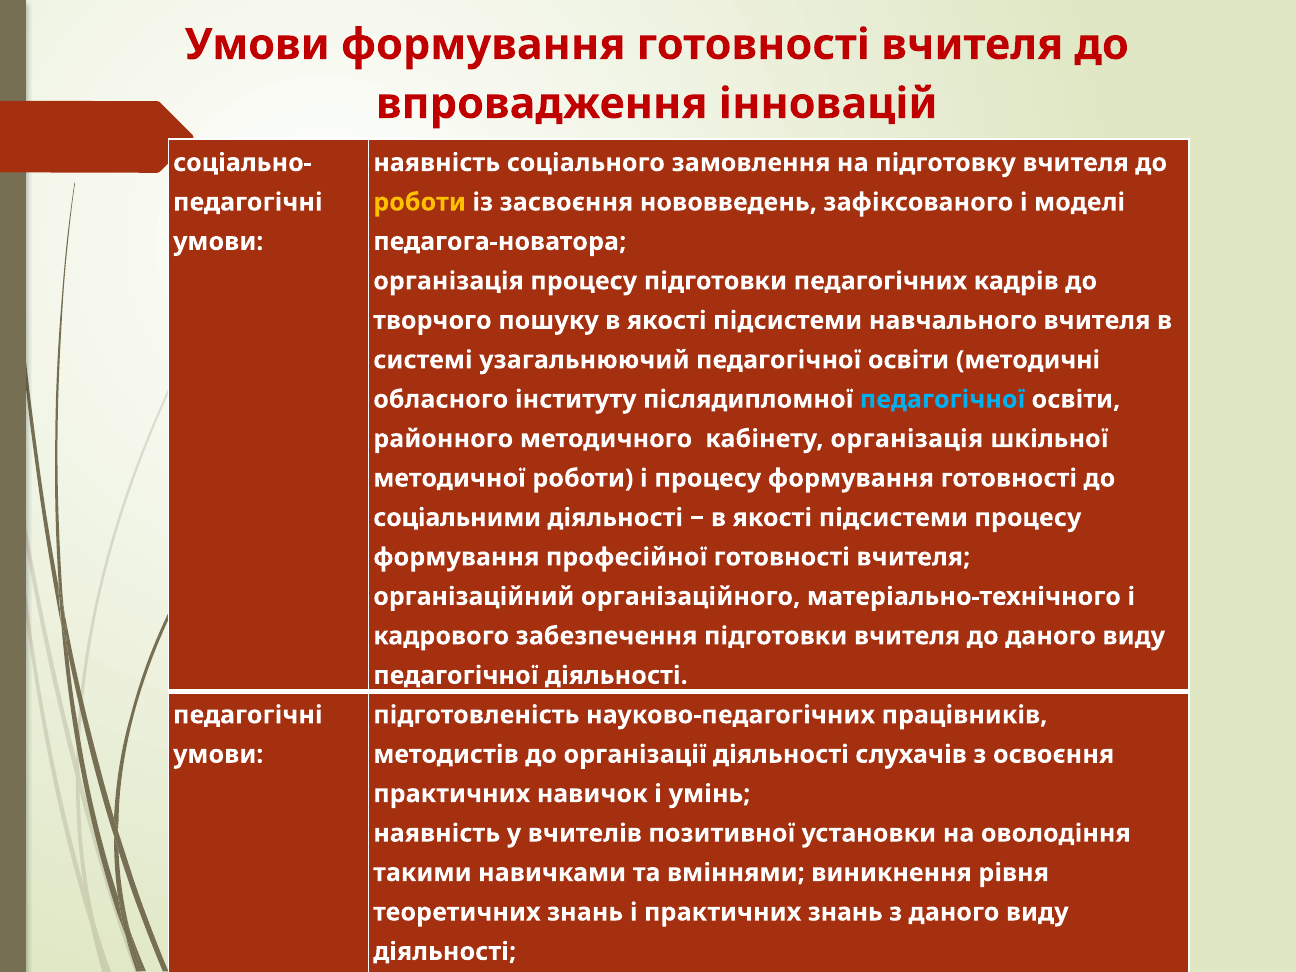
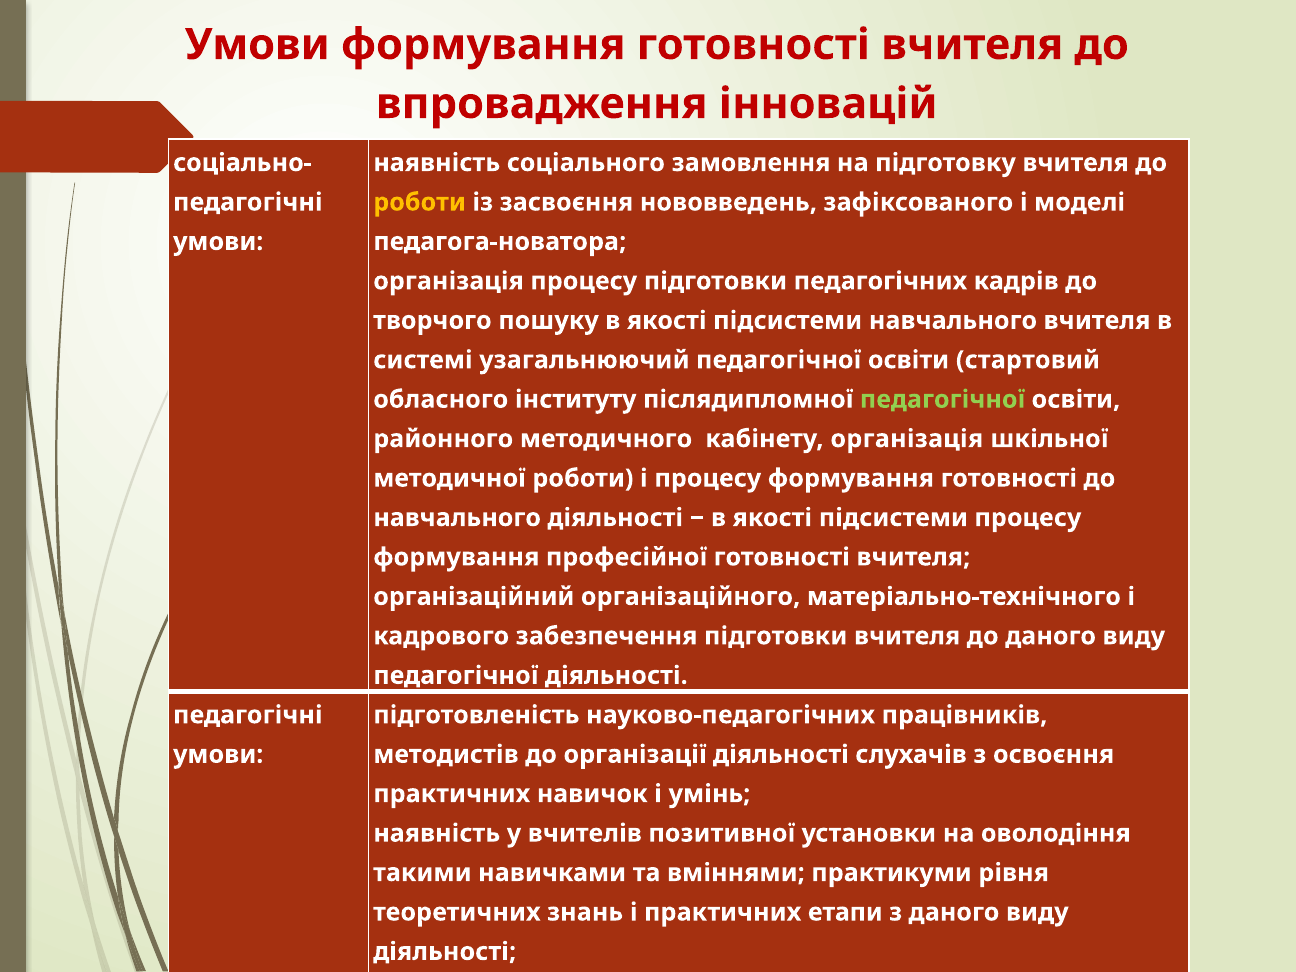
методичні: методичні -> стартовий
педагогічної at (942, 399) colour: light blue -> light green
соціальними at (457, 518): соціальними -> навчального
виникнення: виникнення -> практикуми
практичних знань: знань -> етапи
